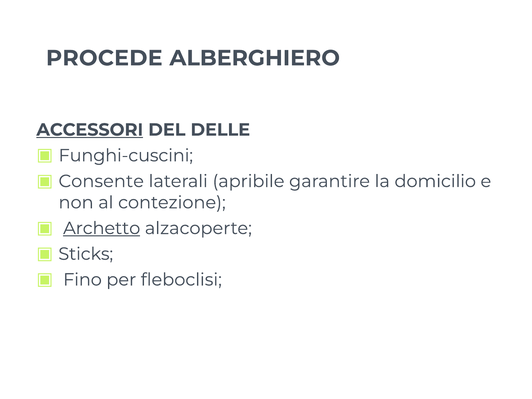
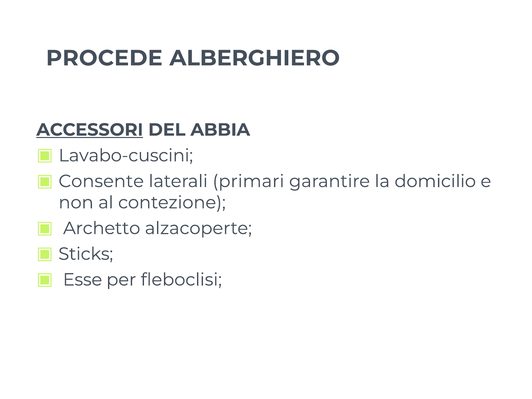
DELLE: DELLE -> ABBIA
Funghi-cuscini: Funghi-cuscini -> Lavabo-cuscini
apribile: apribile -> primari
Archetto underline: present -> none
Fino: Fino -> Esse
